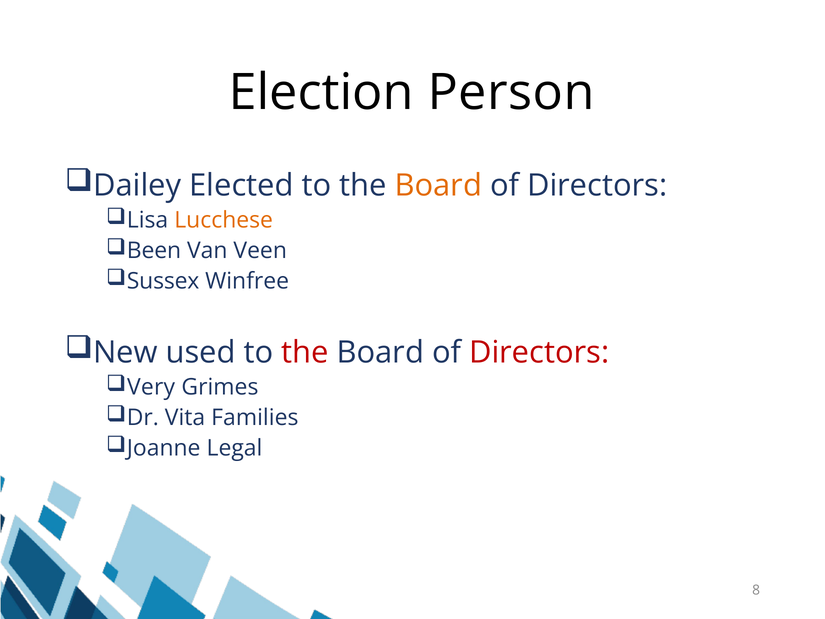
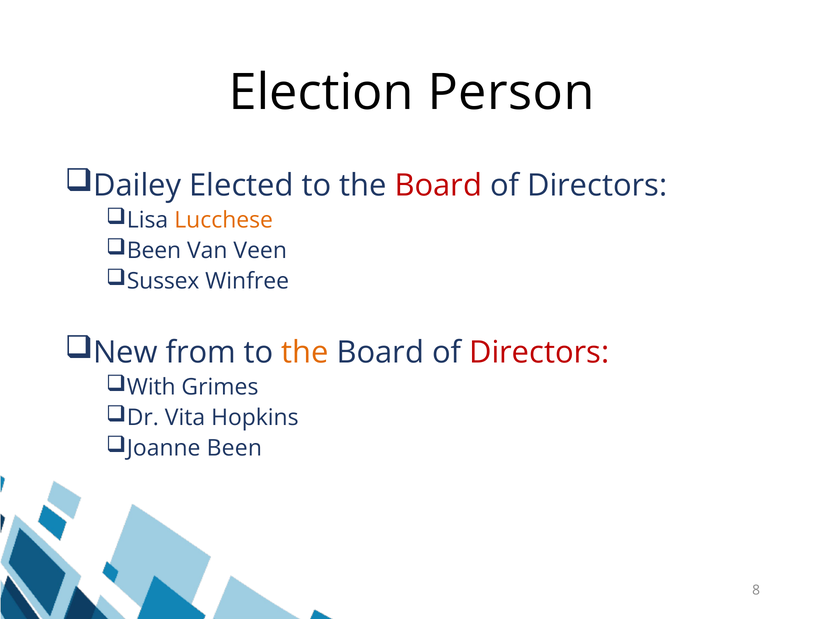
Board at (438, 185) colour: orange -> red
used: used -> from
the at (305, 352) colour: red -> orange
Very: Very -> With
Families: Families -> Hopkins
Joanne Legal: Legal -> Been
